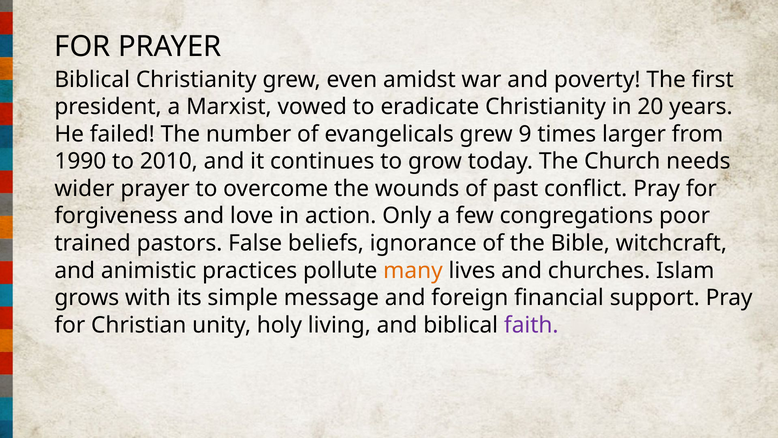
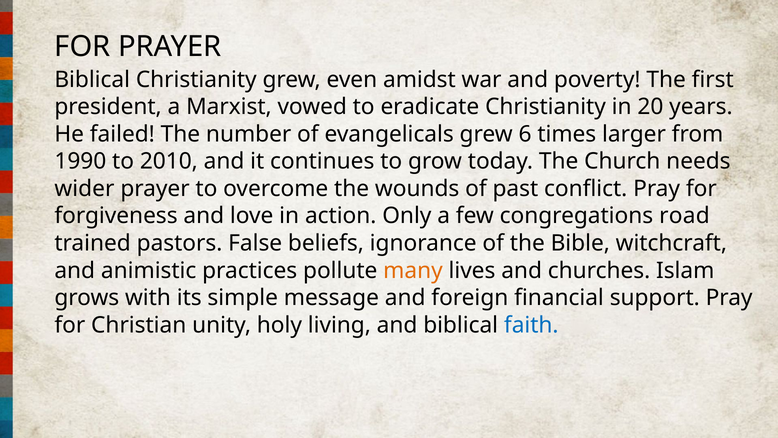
9: 9 -> 6
poor: poor -> road
faith colour: purple -> blue
